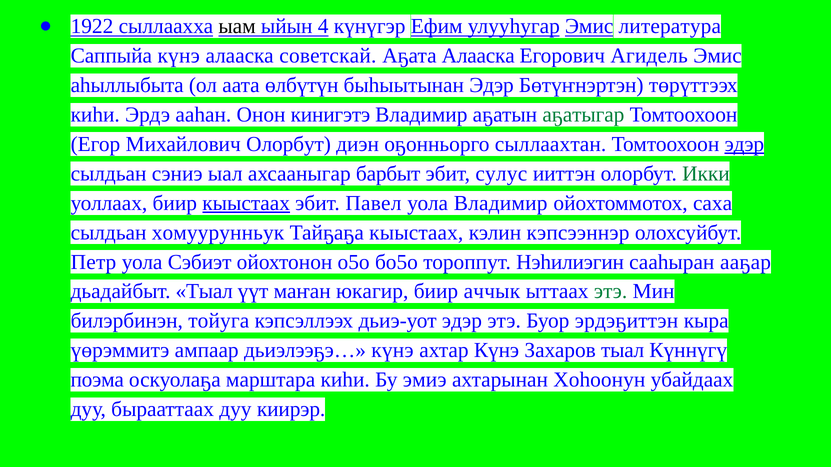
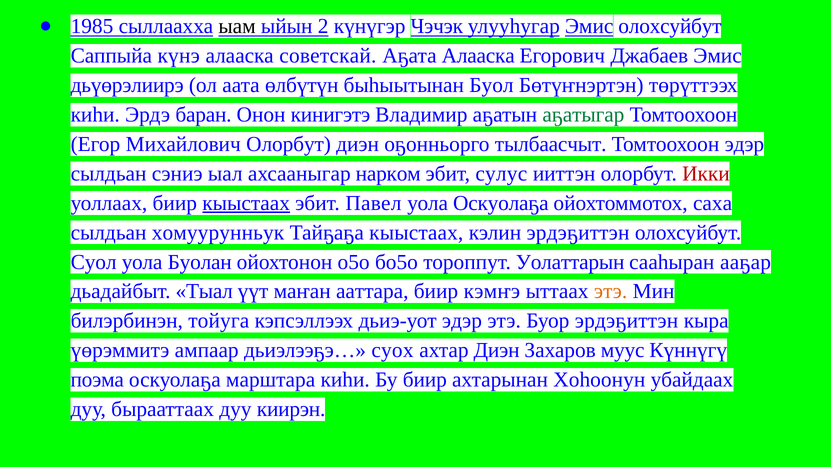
1922: 1922 -> 1985
4: 4 -> 2
Ефим: Ефим -> Чэчэк
Эмис литература: литература -> олохсуйбут
Агидель: Агидель -> Джабаев
аһыллыбыта: аһыллыбыта -> дьүөрэлиирэ
быһыытынан Эдэр: Эдэр -> Буол
ааһан: ааһан -> баран
сыллаахтан: сыллаахтан -> тылбаасчыт
эдэр at (744, 144) underline: present -> none
барбыт: барбыт -> нарком
Икки colour: green -> red
уола Владимир: Владимир -> Оскуолаҕа
кэлин кэпсээннэр: кэпсээннэр -> эрдэҕиттэн
Петр: Петр -> Суол
Сэбиэт: Сэбиэт -> Буолан
Нэһилиэгин: Нэһилиэгин -> Уолаттарын
юкагир: юкагир -> ааттара
аччык: аччык -> кэмҥэ
этэ at (611, 292) colour: green -> orange
дьиэлээҕэ… күнэ: күнэ -> суох
ахтар Күнэ: Күнэ -> Диэн
Захаров тыал: тыал -> муус
Бу эмиэ: эмиэ -> биир
киирэр: киирэр -> киирэн
